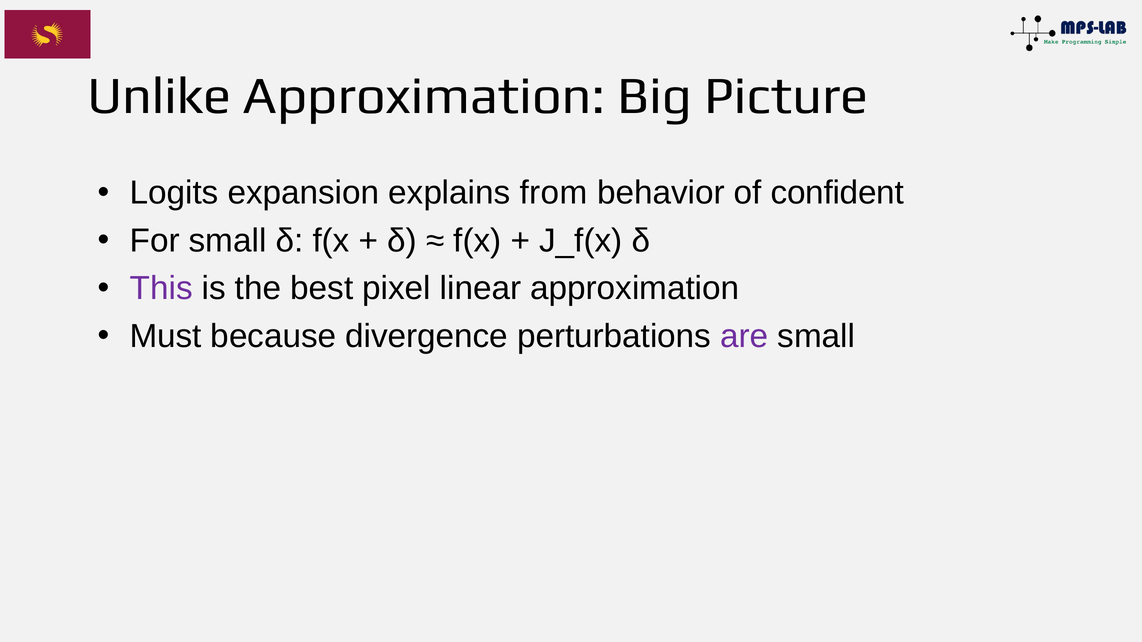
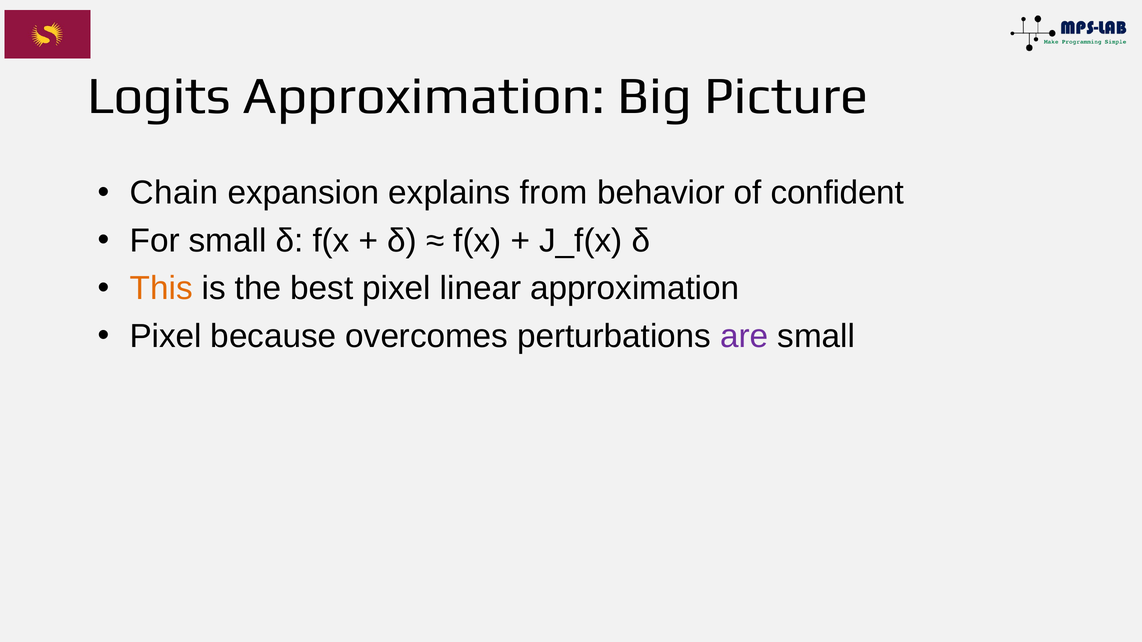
Unlike: Unlike -> Logits
Logits: Logits -> Chain
This colour: purple -> orange
Must at (166, 336): Must -> Pixel
divergence: divergence -> overcomes
